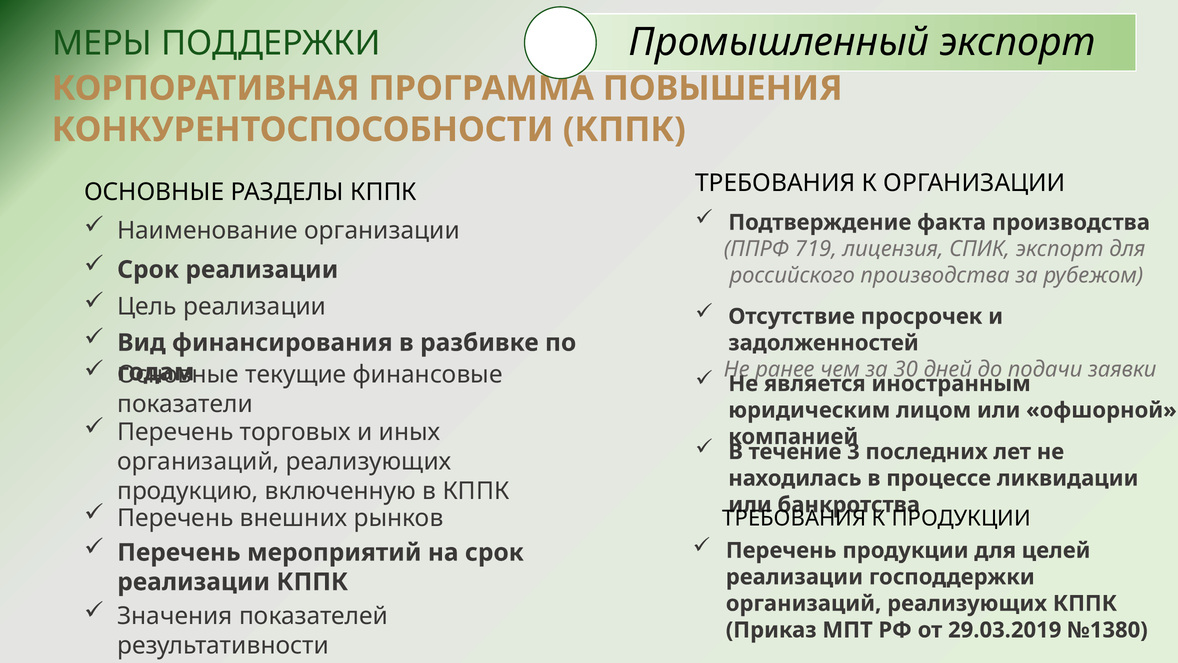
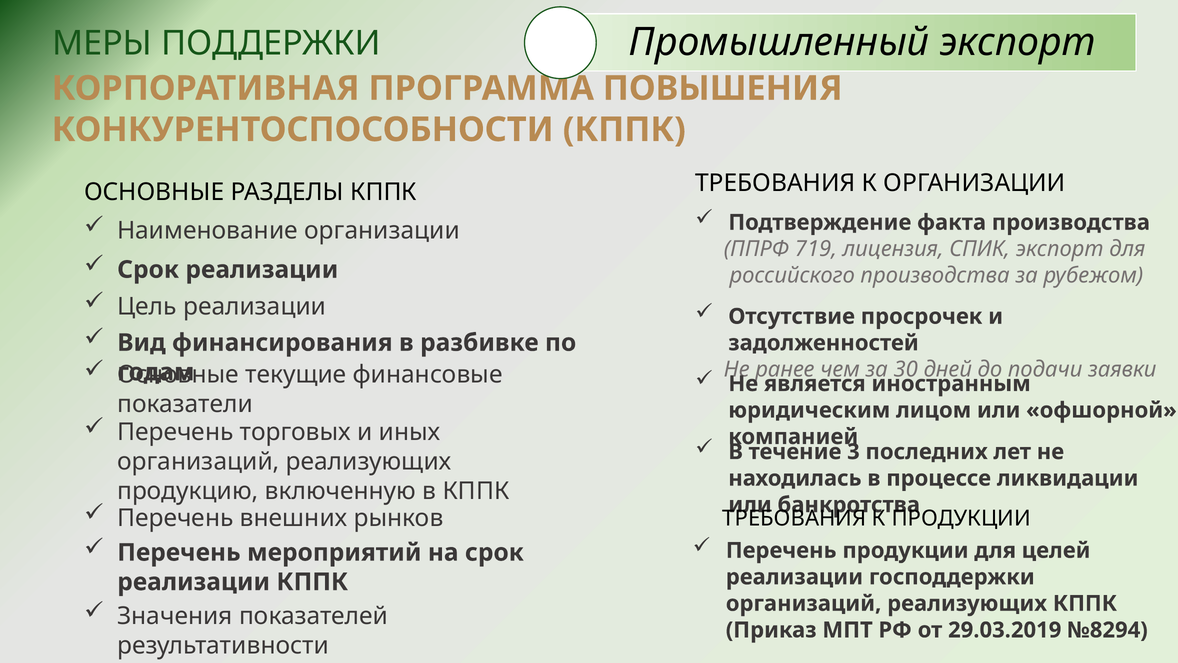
№1380: №1380 -> №8294
